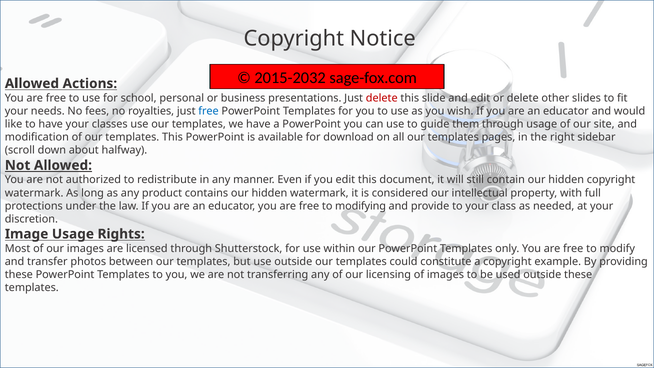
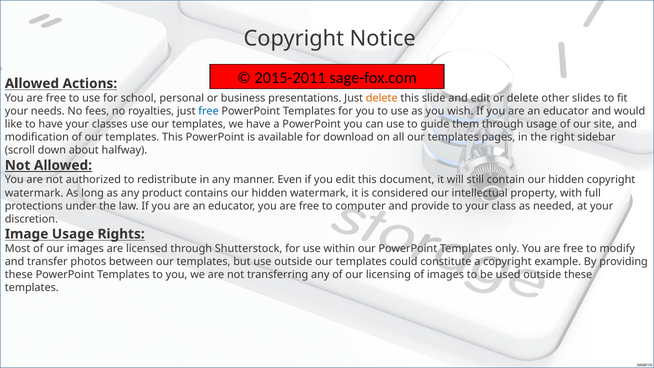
2015-2032: 2015-2032 -> 2015-2011
delete at (382, 98) colour: red -> orange
modifying: modifying -> computer
